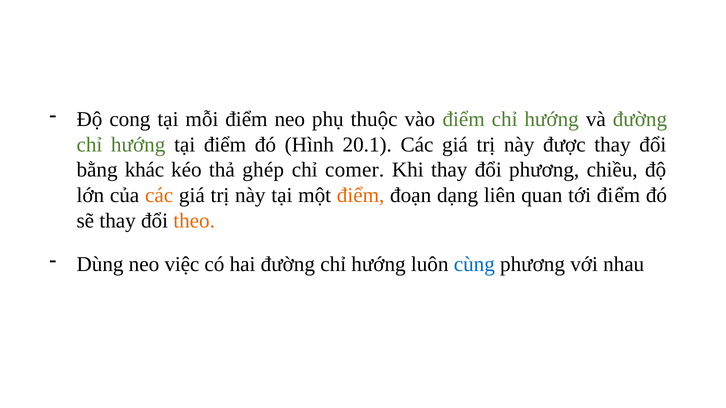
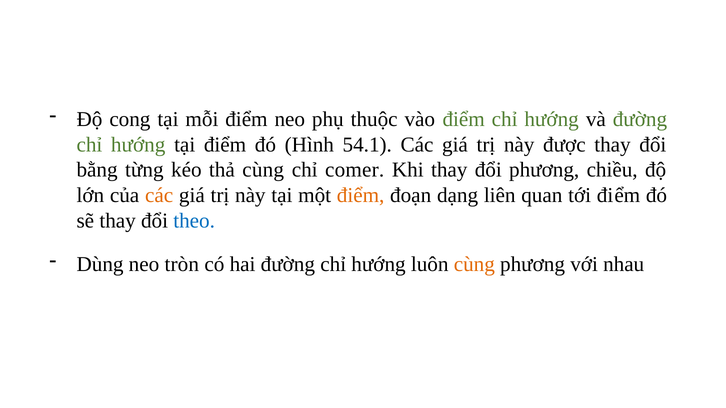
20.1: 20.1 -> 54.1
khác: khác -> từng
thả ghép: ghép -> cùng
theo colour: orange -> blue
việc: việc -> tròn
cùng at (474, 264) colour: blue -> orange
